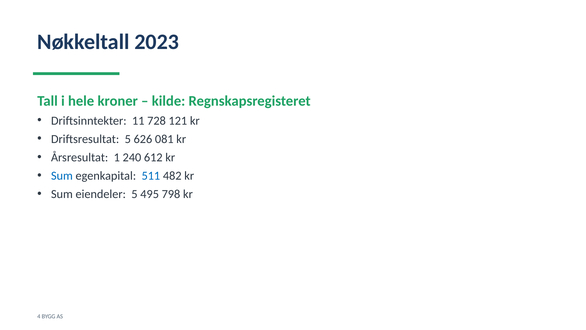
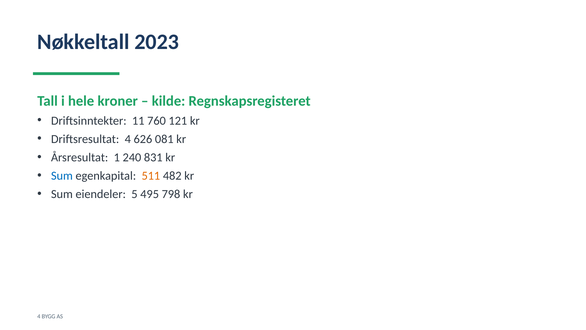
728: 728 -> 760
Driftsresultat 5: 5 -> 4
612: 612 -> 831
511 colour: blue -> orange
